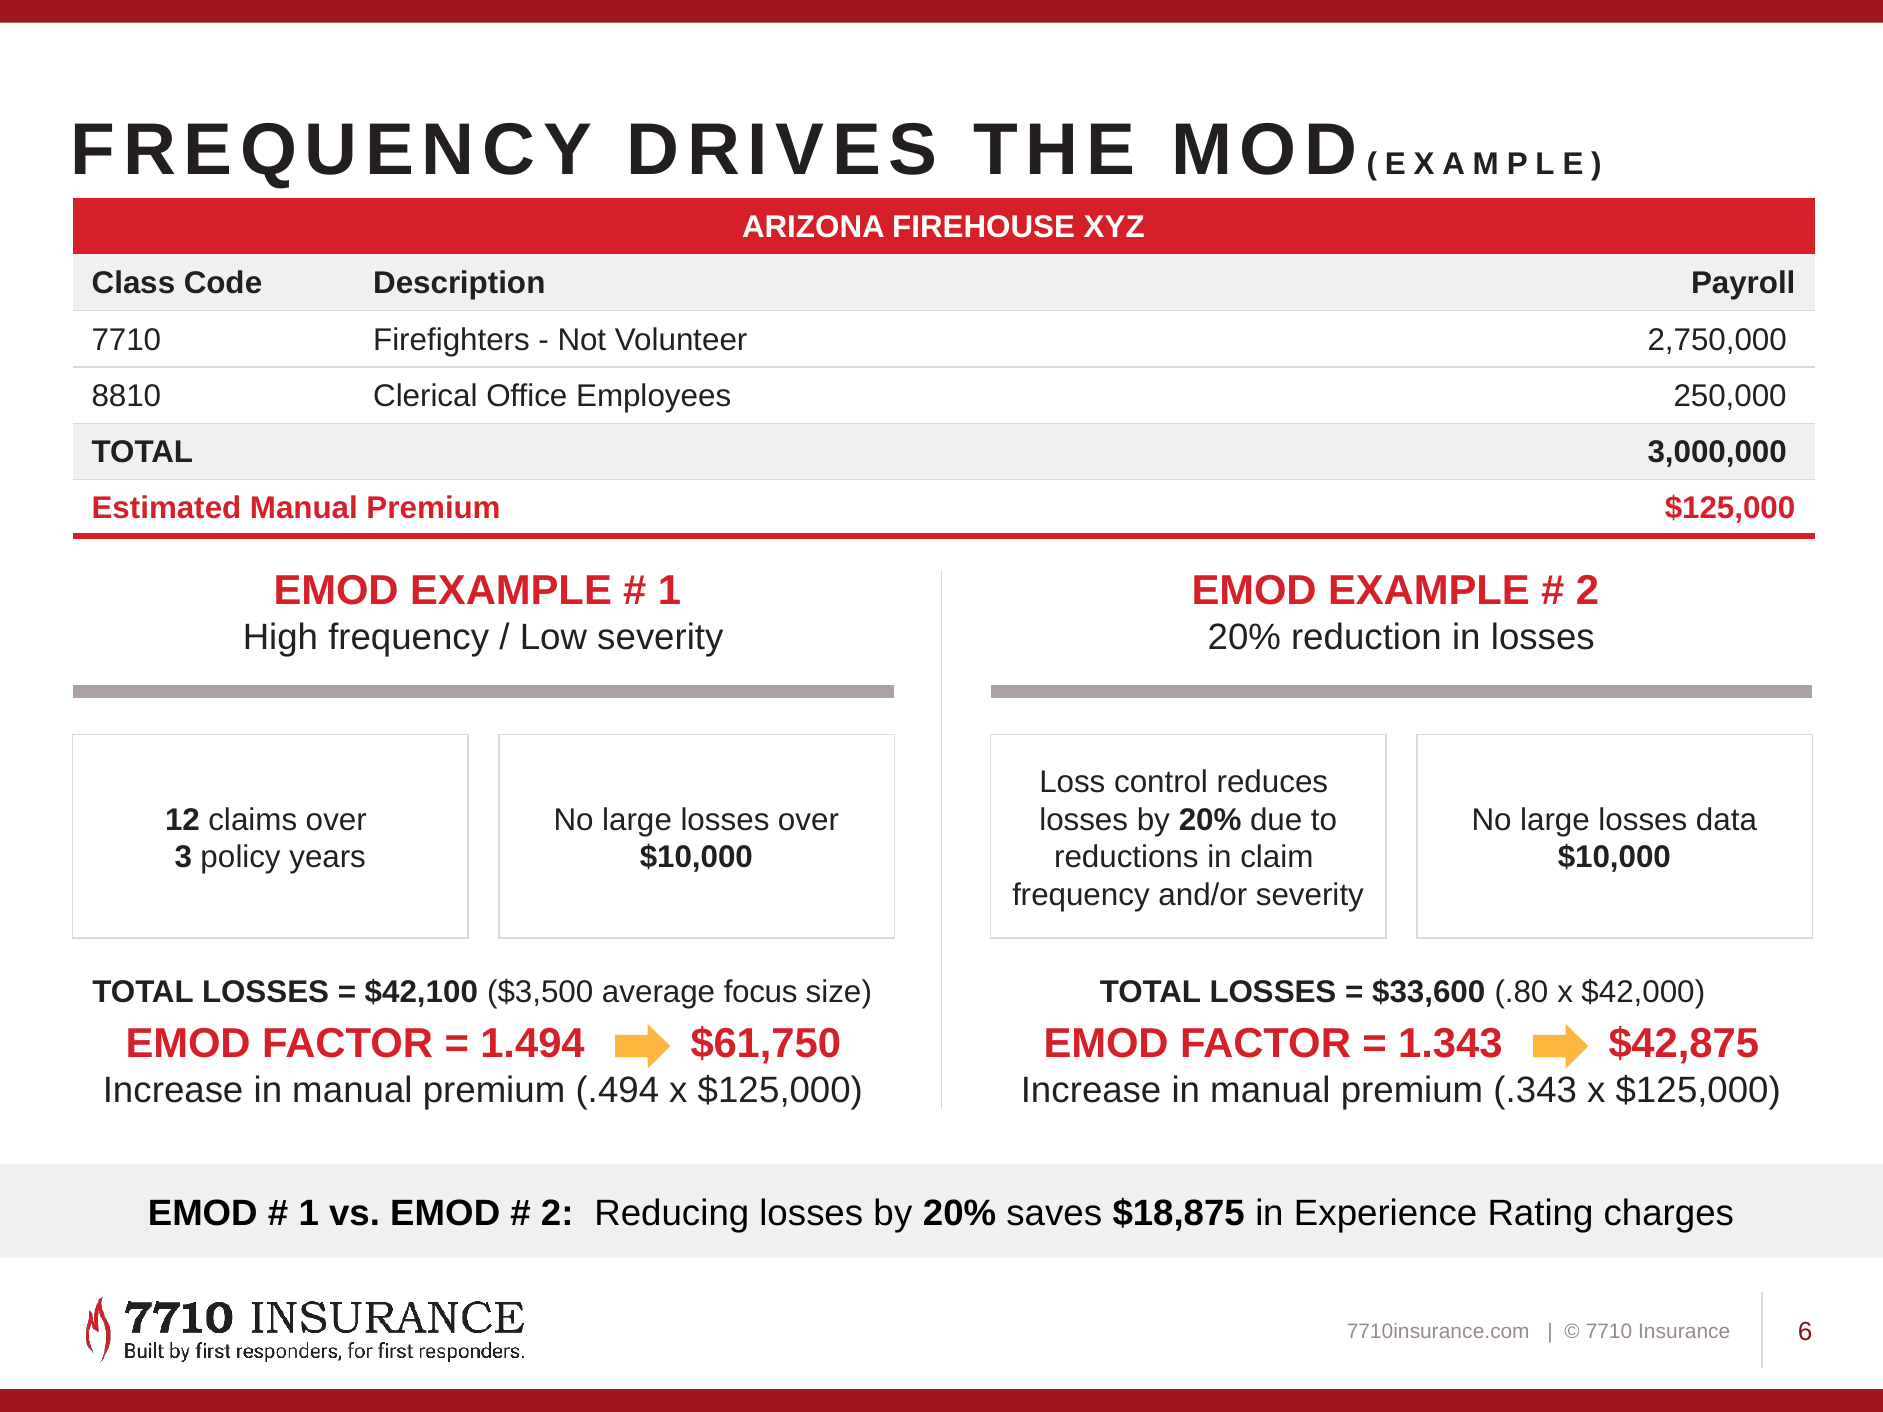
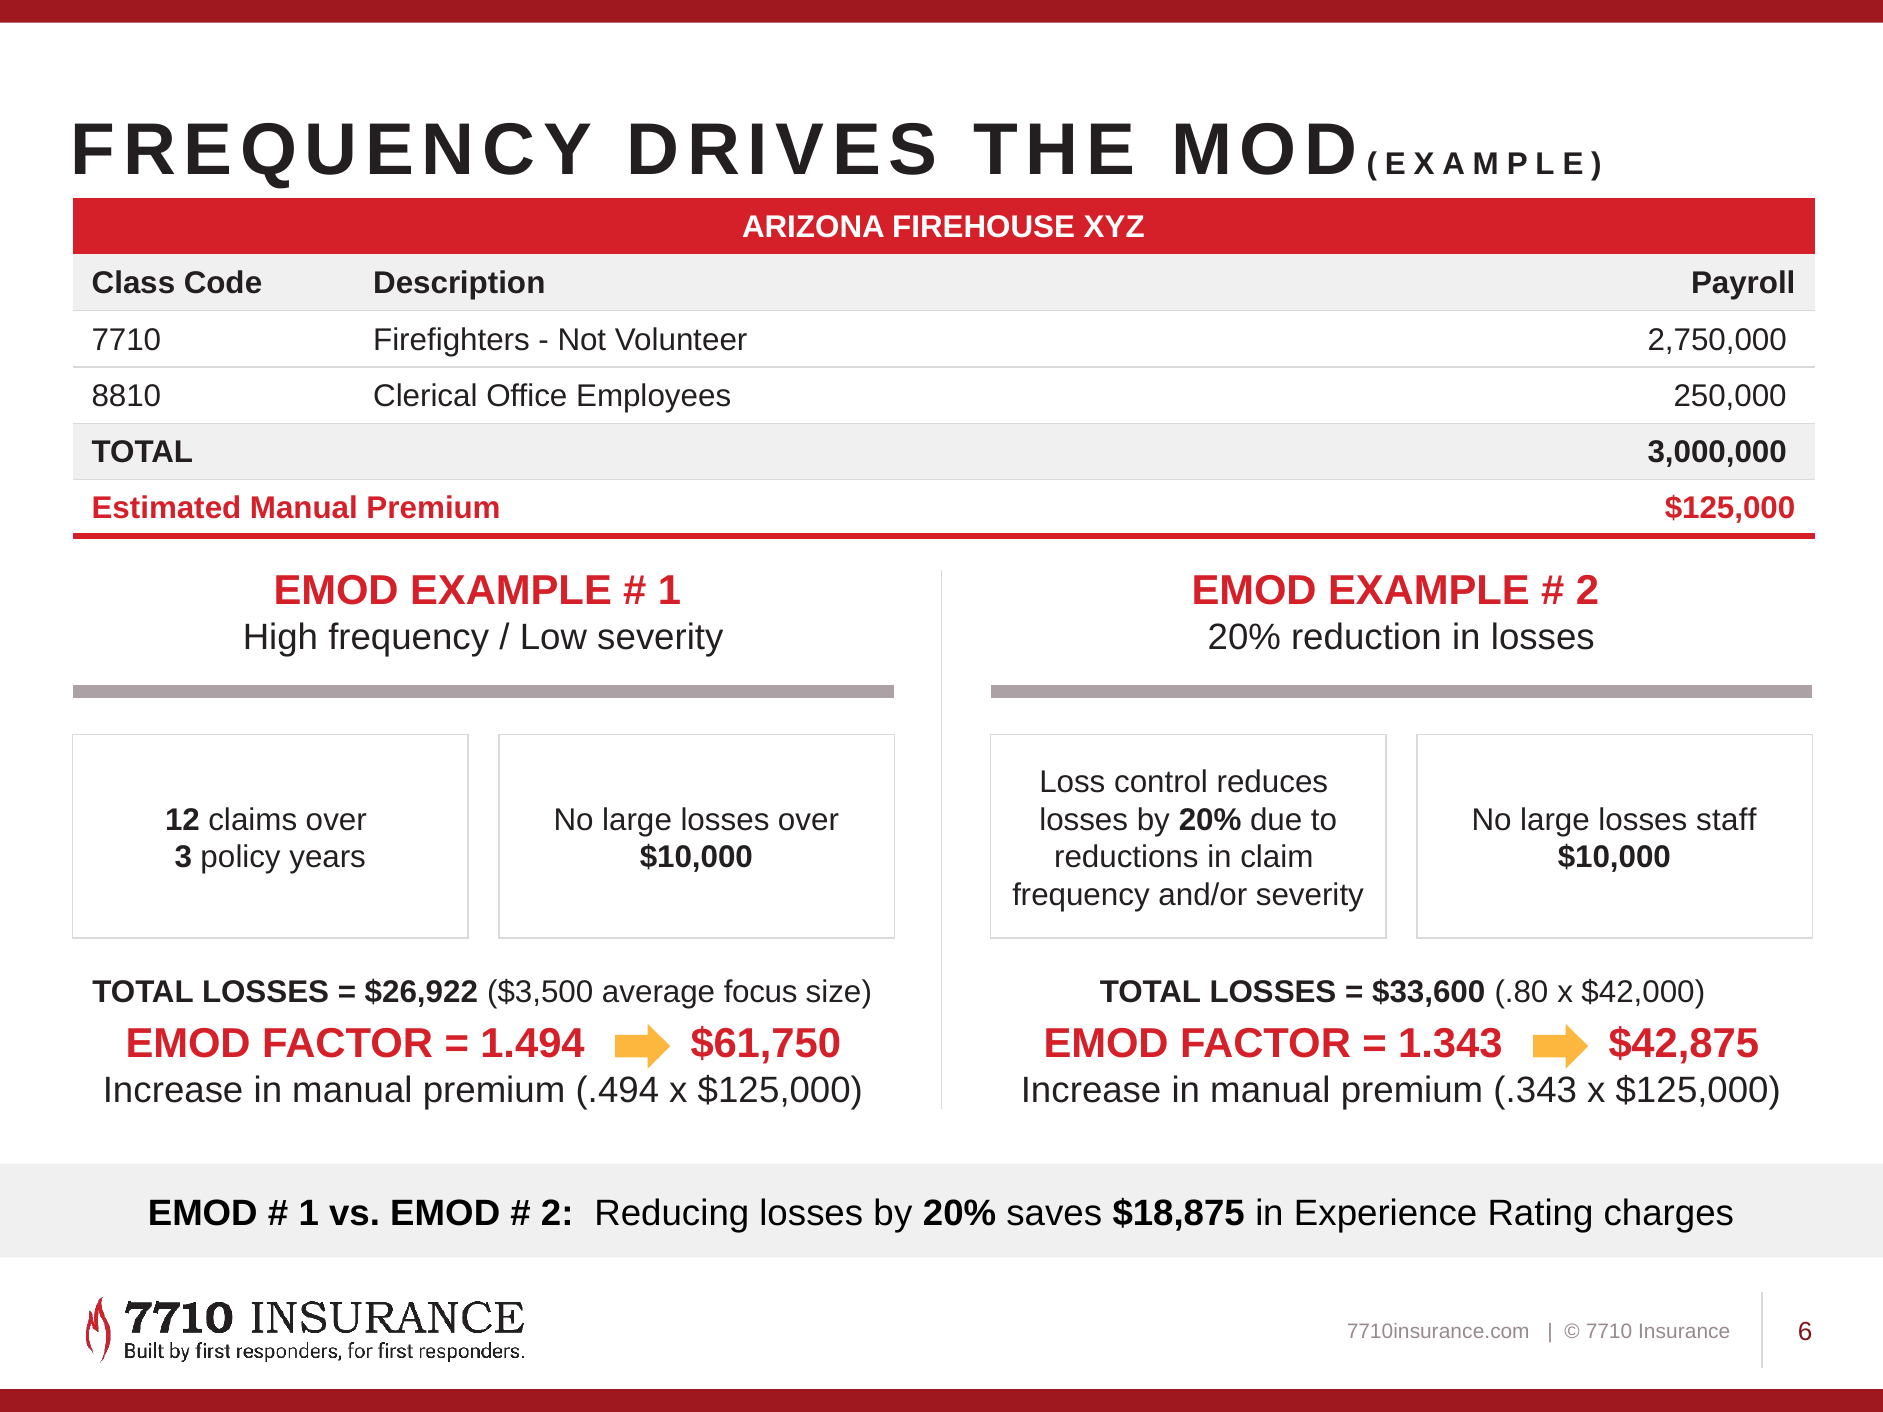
data: data -> staff
$42,100: $42,100 -> $26,922
